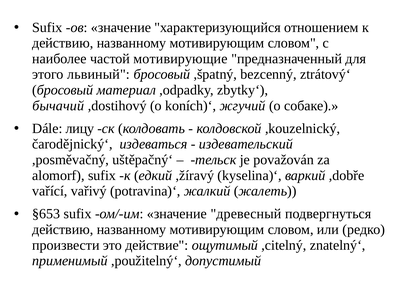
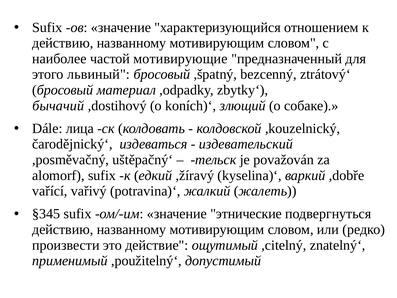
жгучий: жгучий -> злющий
лицу: лицу -> лица
§653: §653 -> §345
древесный: древесный -> этнические
